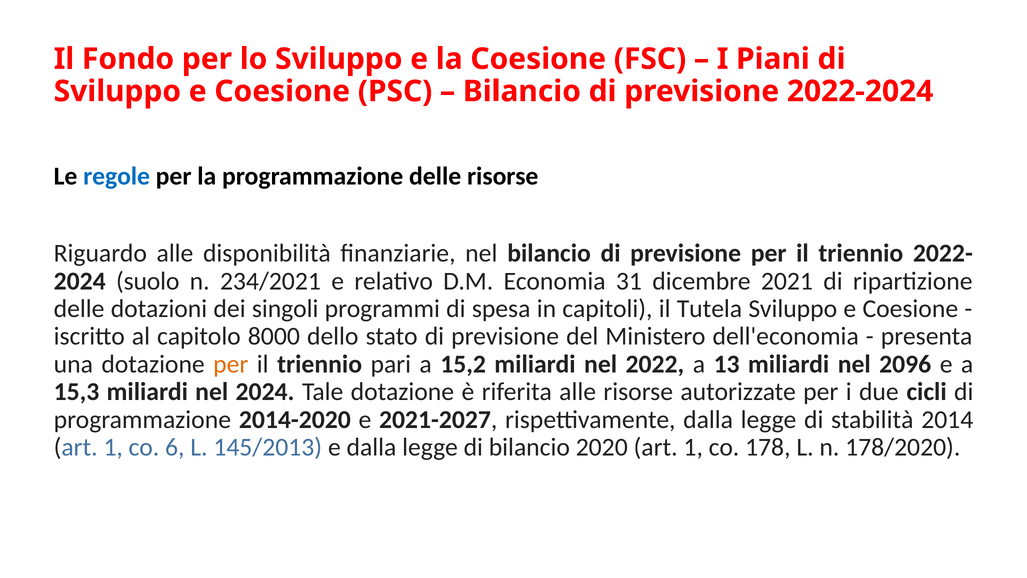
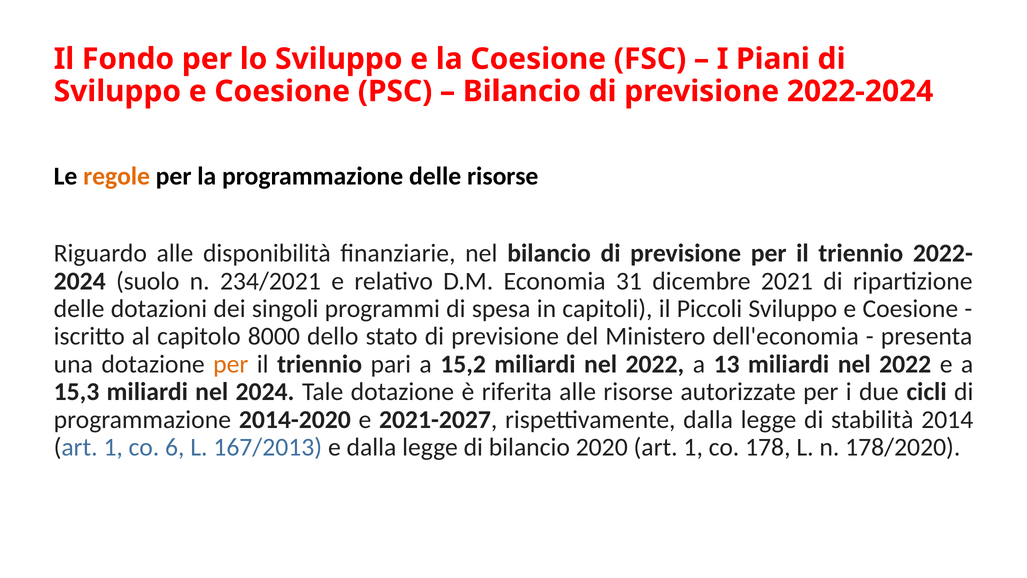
regole colour: blue -> orange
Tutela: Tutela -> Piccoli
13 miliardi nel 2096: 2096 -> 2022
145/2013: 145/2013 -> 167/2013
